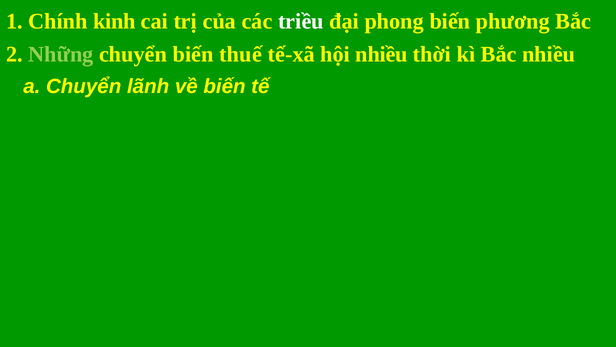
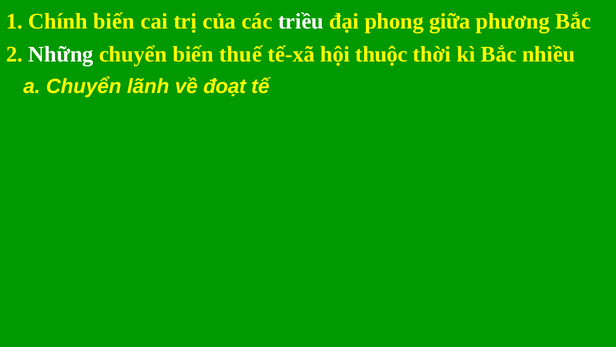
Chính kinh: kinh -> biến
phong biến: biến -> giữa
Những colour: light green -> white
hội nhiều: nhiều -> thuộc
về biến: biến -> đoạt
